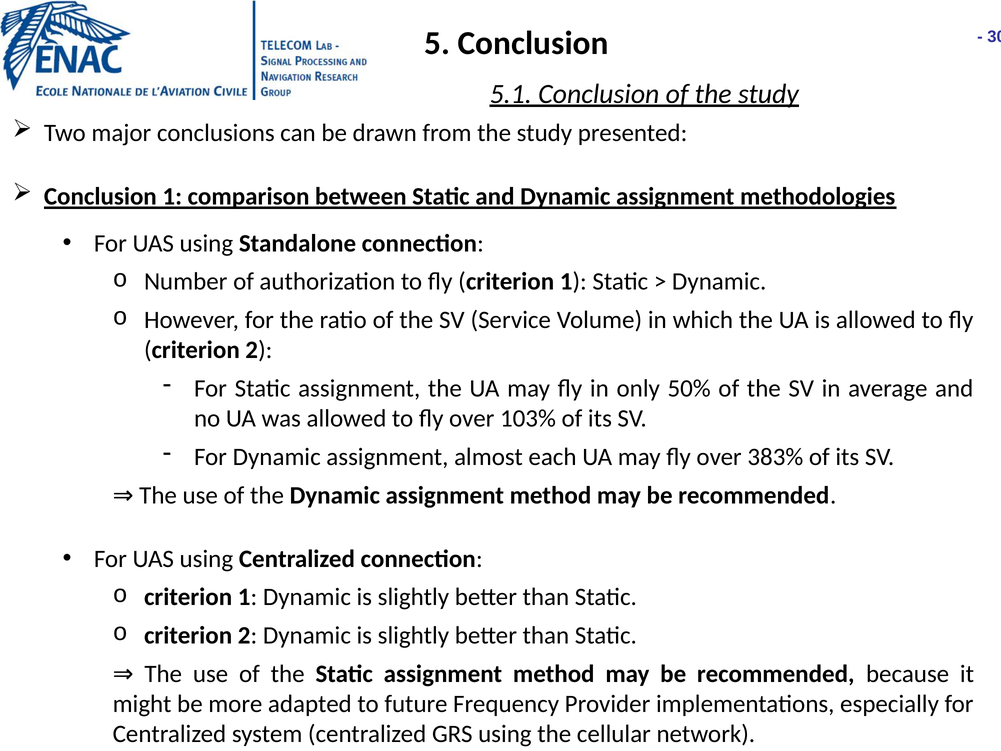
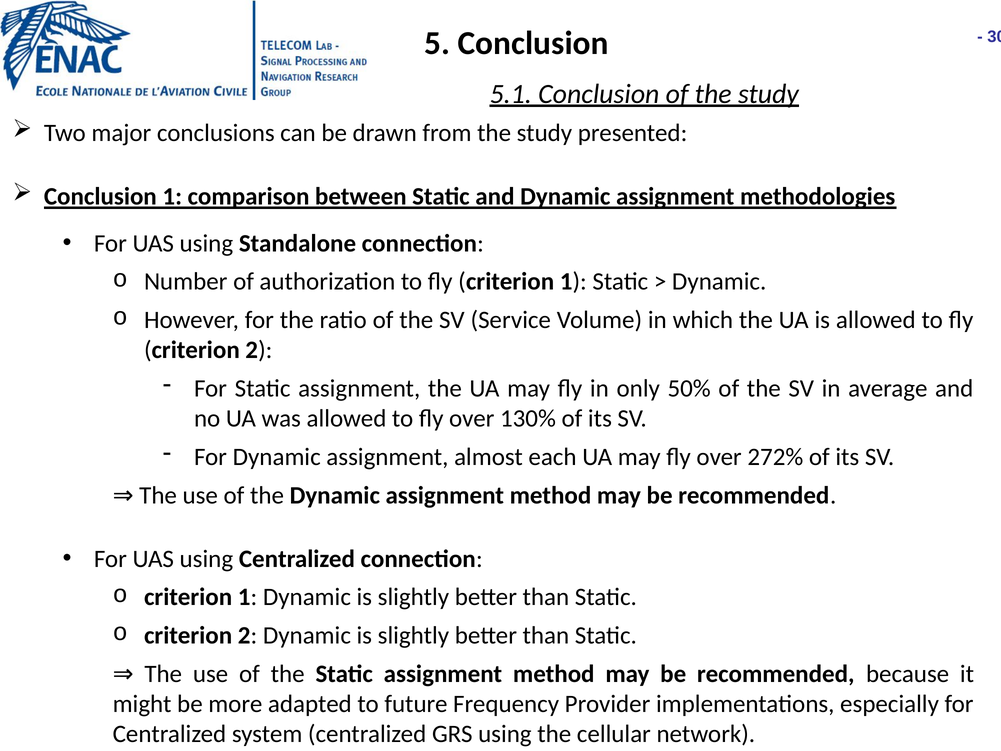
103%: 103% -> 130%
383%: 383% -> 272%
